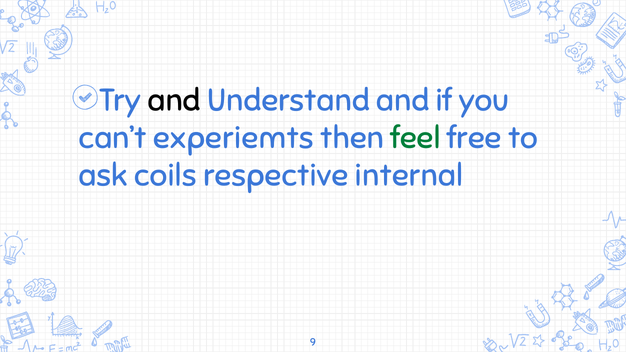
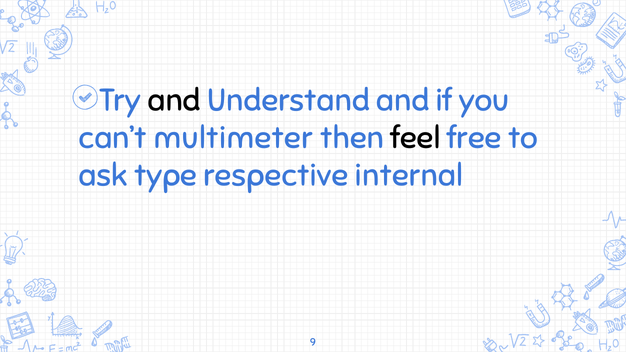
experiemts: experiemts -> multimeter
feel colour: green -> black
coils: coils -> type
